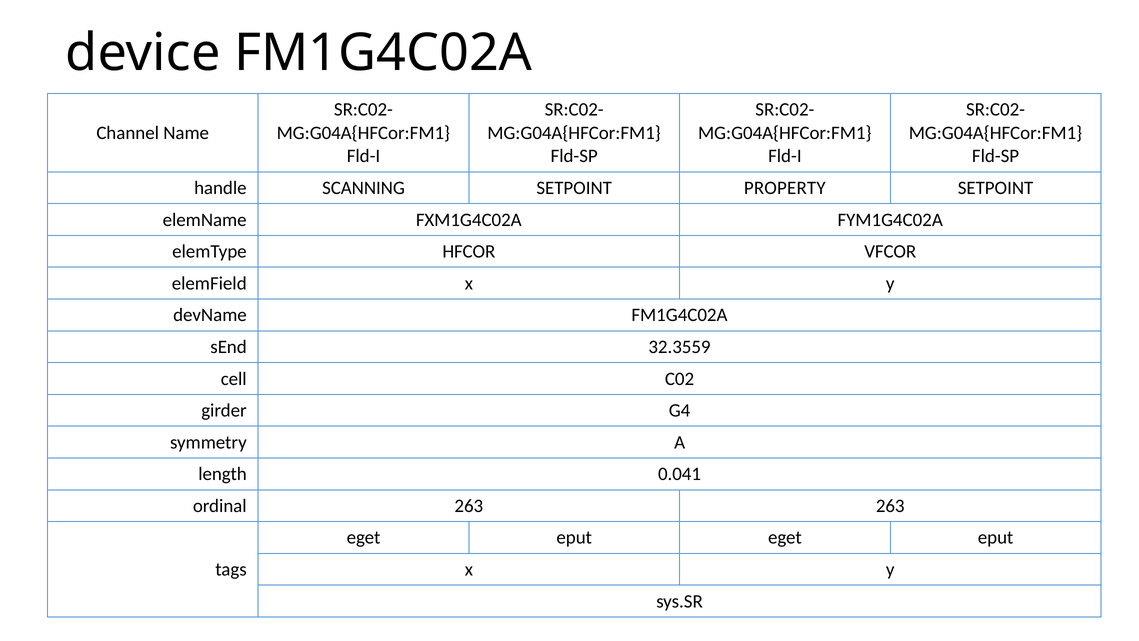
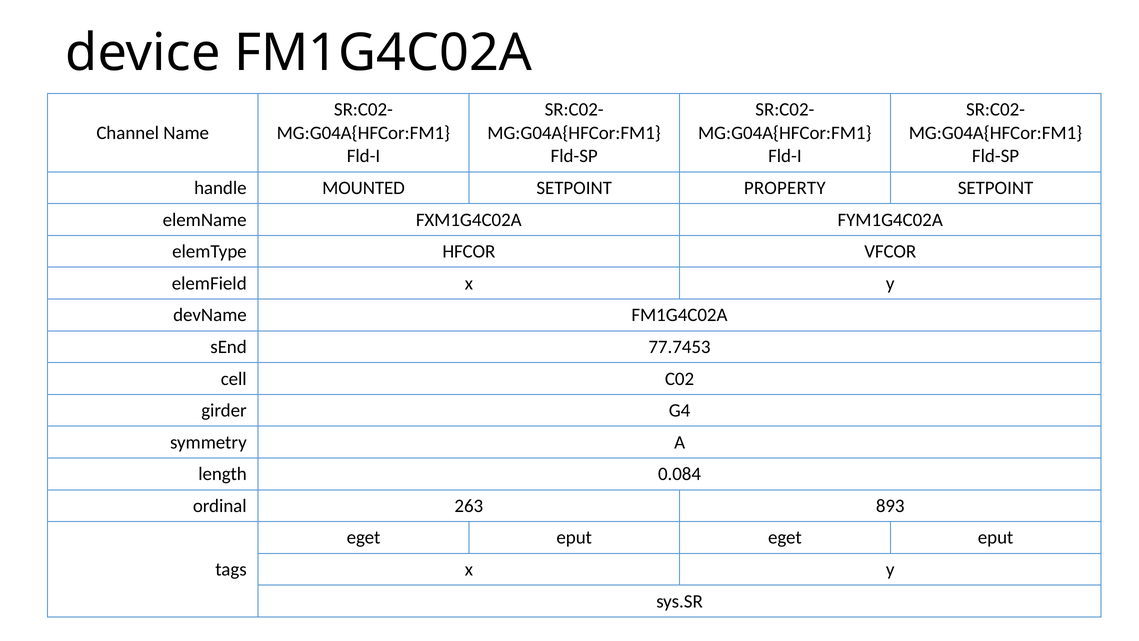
SCANNING: SCANNING -> MOUNTED
32.3559: 32.3559 -> 77.7453
0.041: 0.041 -> 0.084
263 263: 263 -> 893
